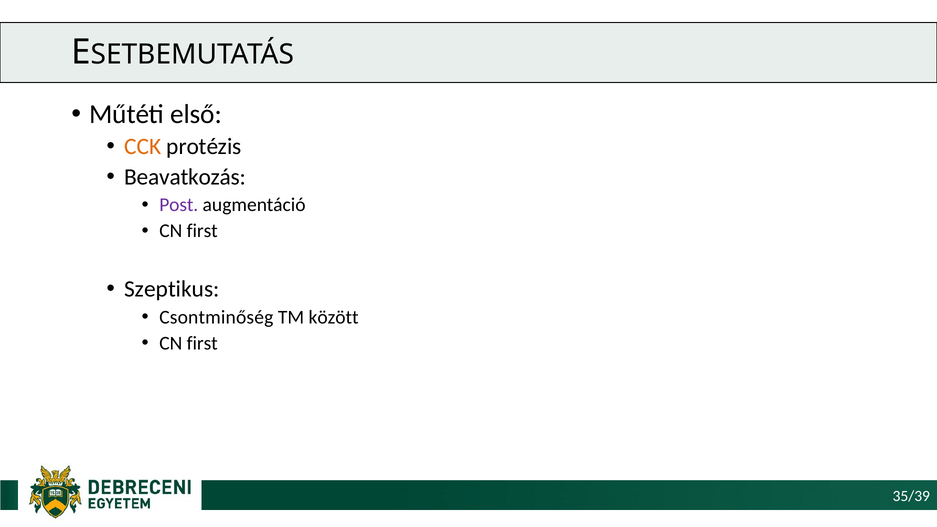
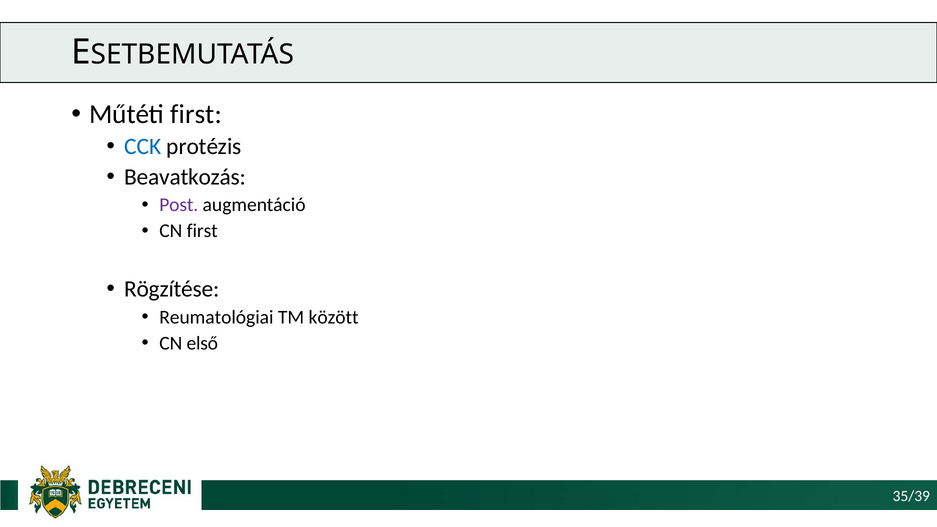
Műtéti első: első -> first
CCK colour: orange -> blue
Szeptikus: Szeptikus -> Rögzítése
Csontminőség: Csontminőség -> Reumatológiai
first at (202, 343): first -> első
